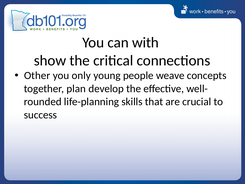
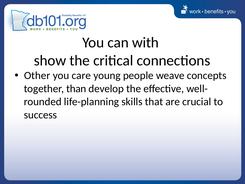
only: only -> care
plan: plan -> than
